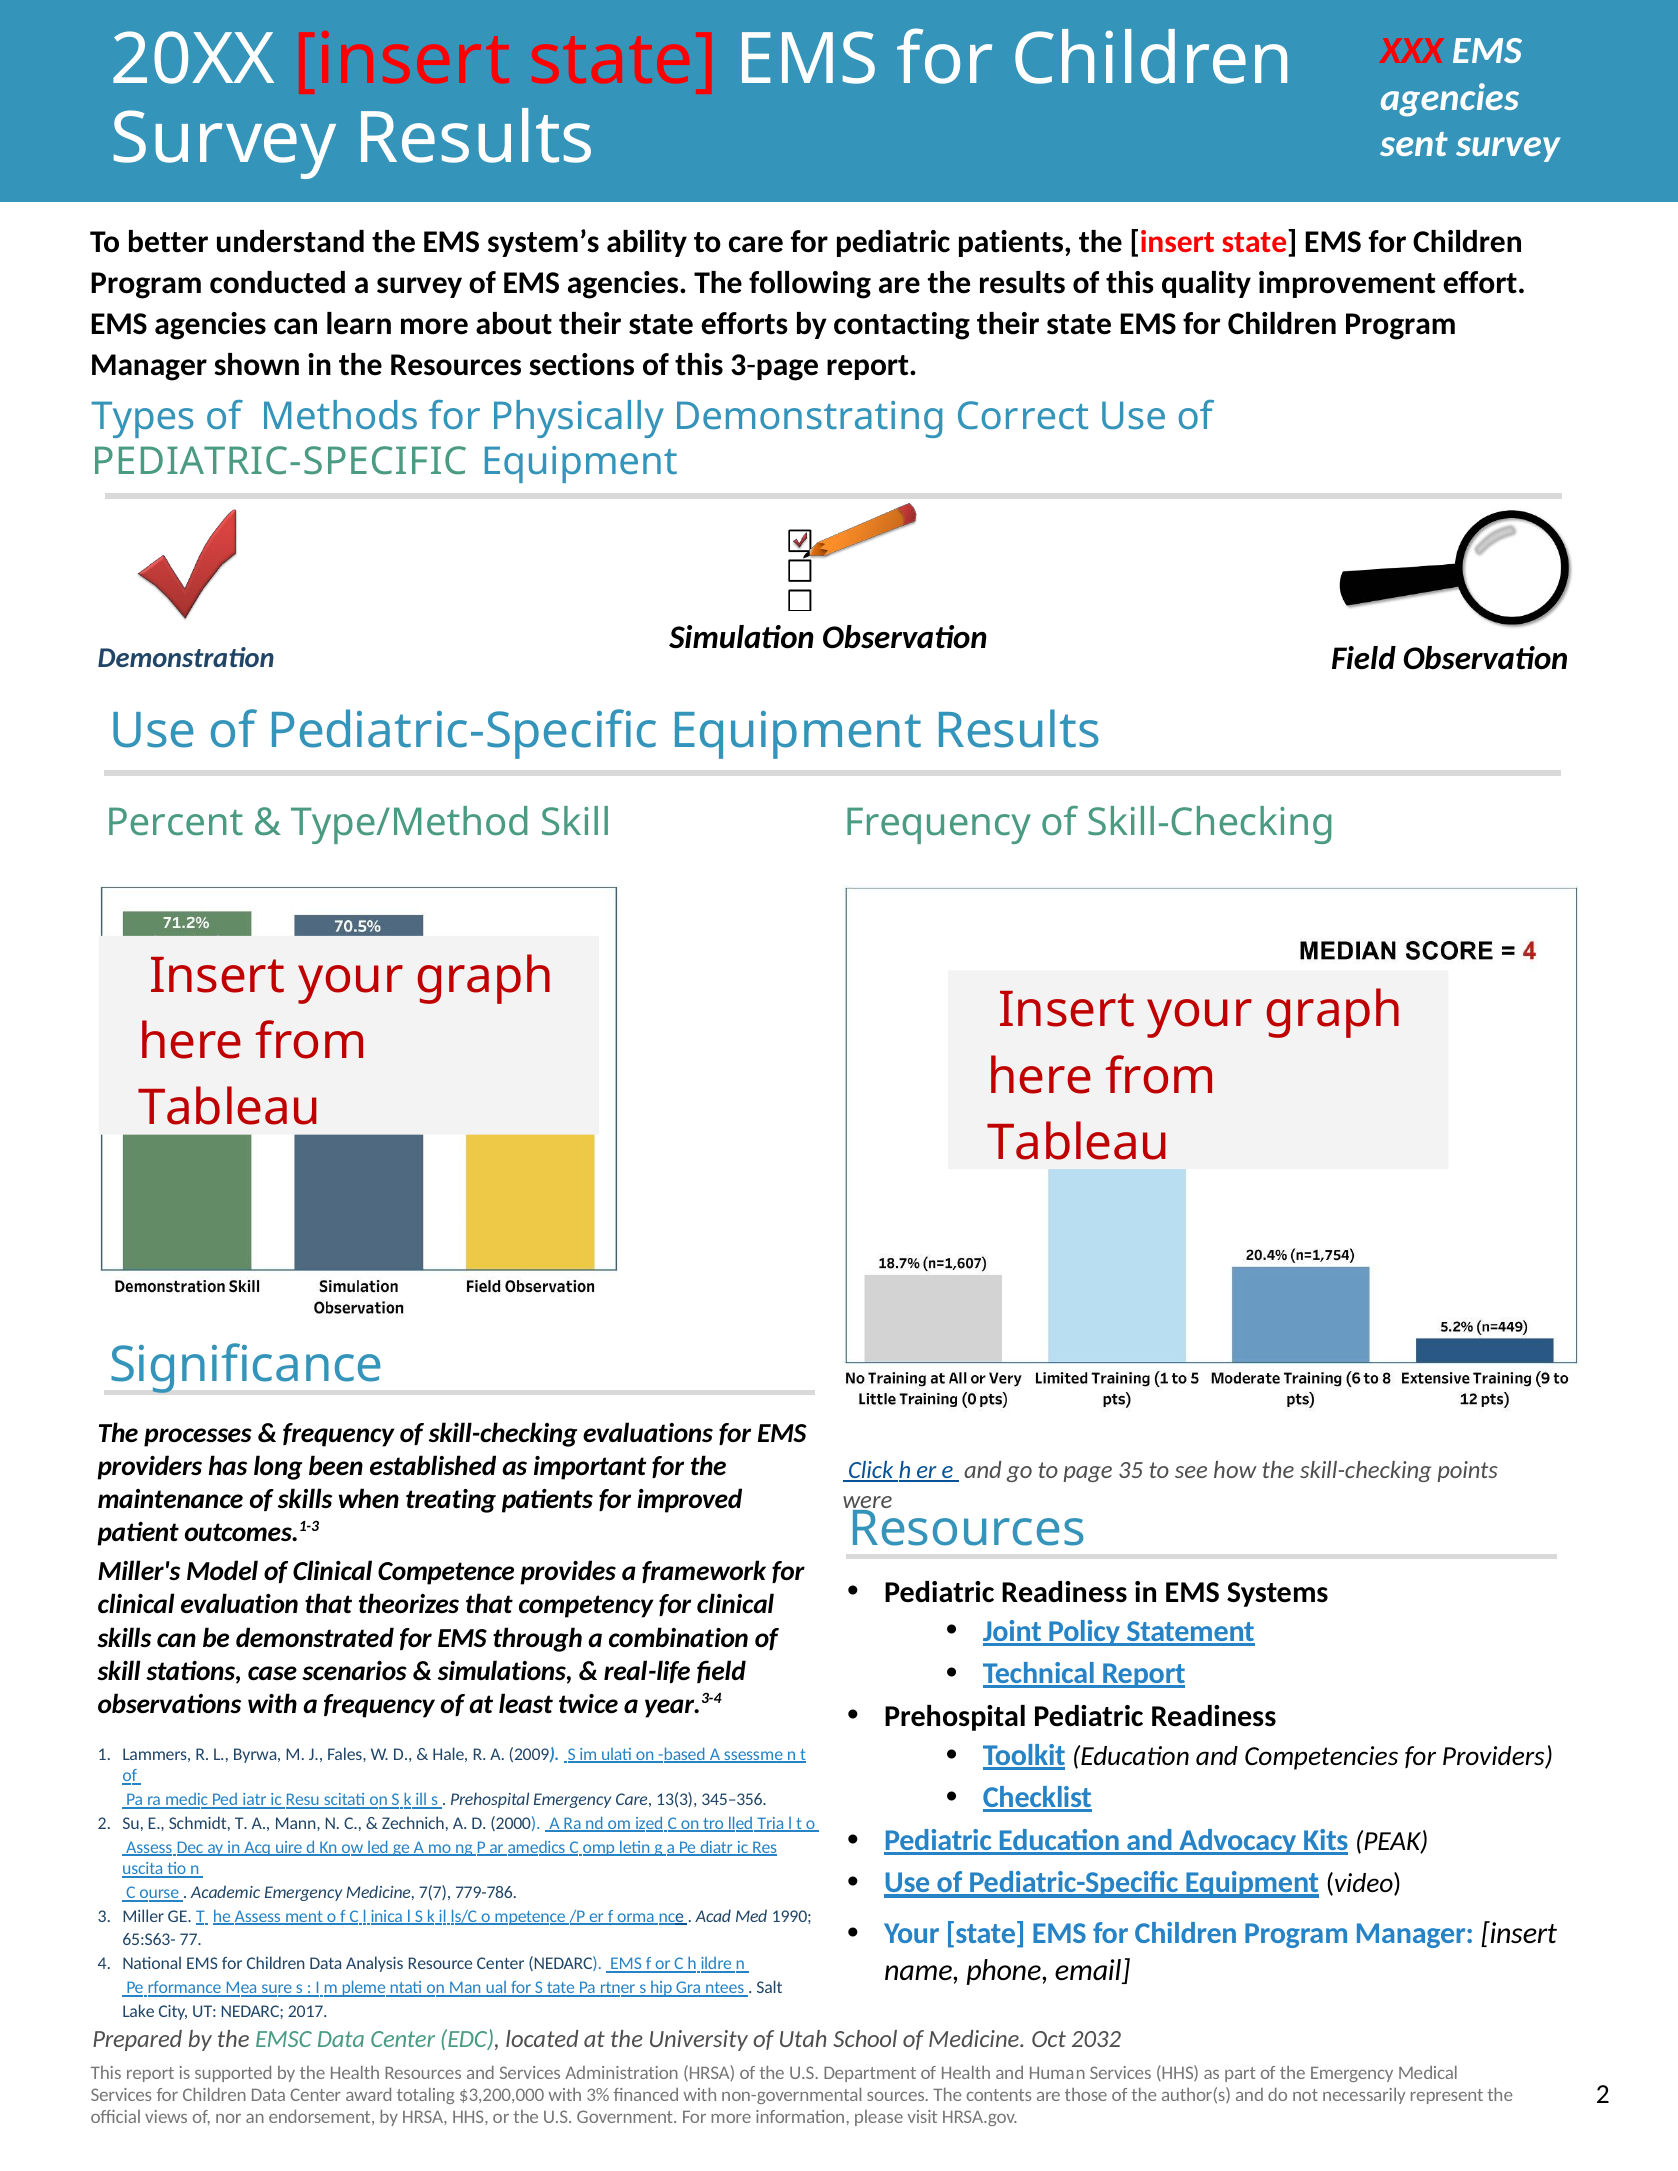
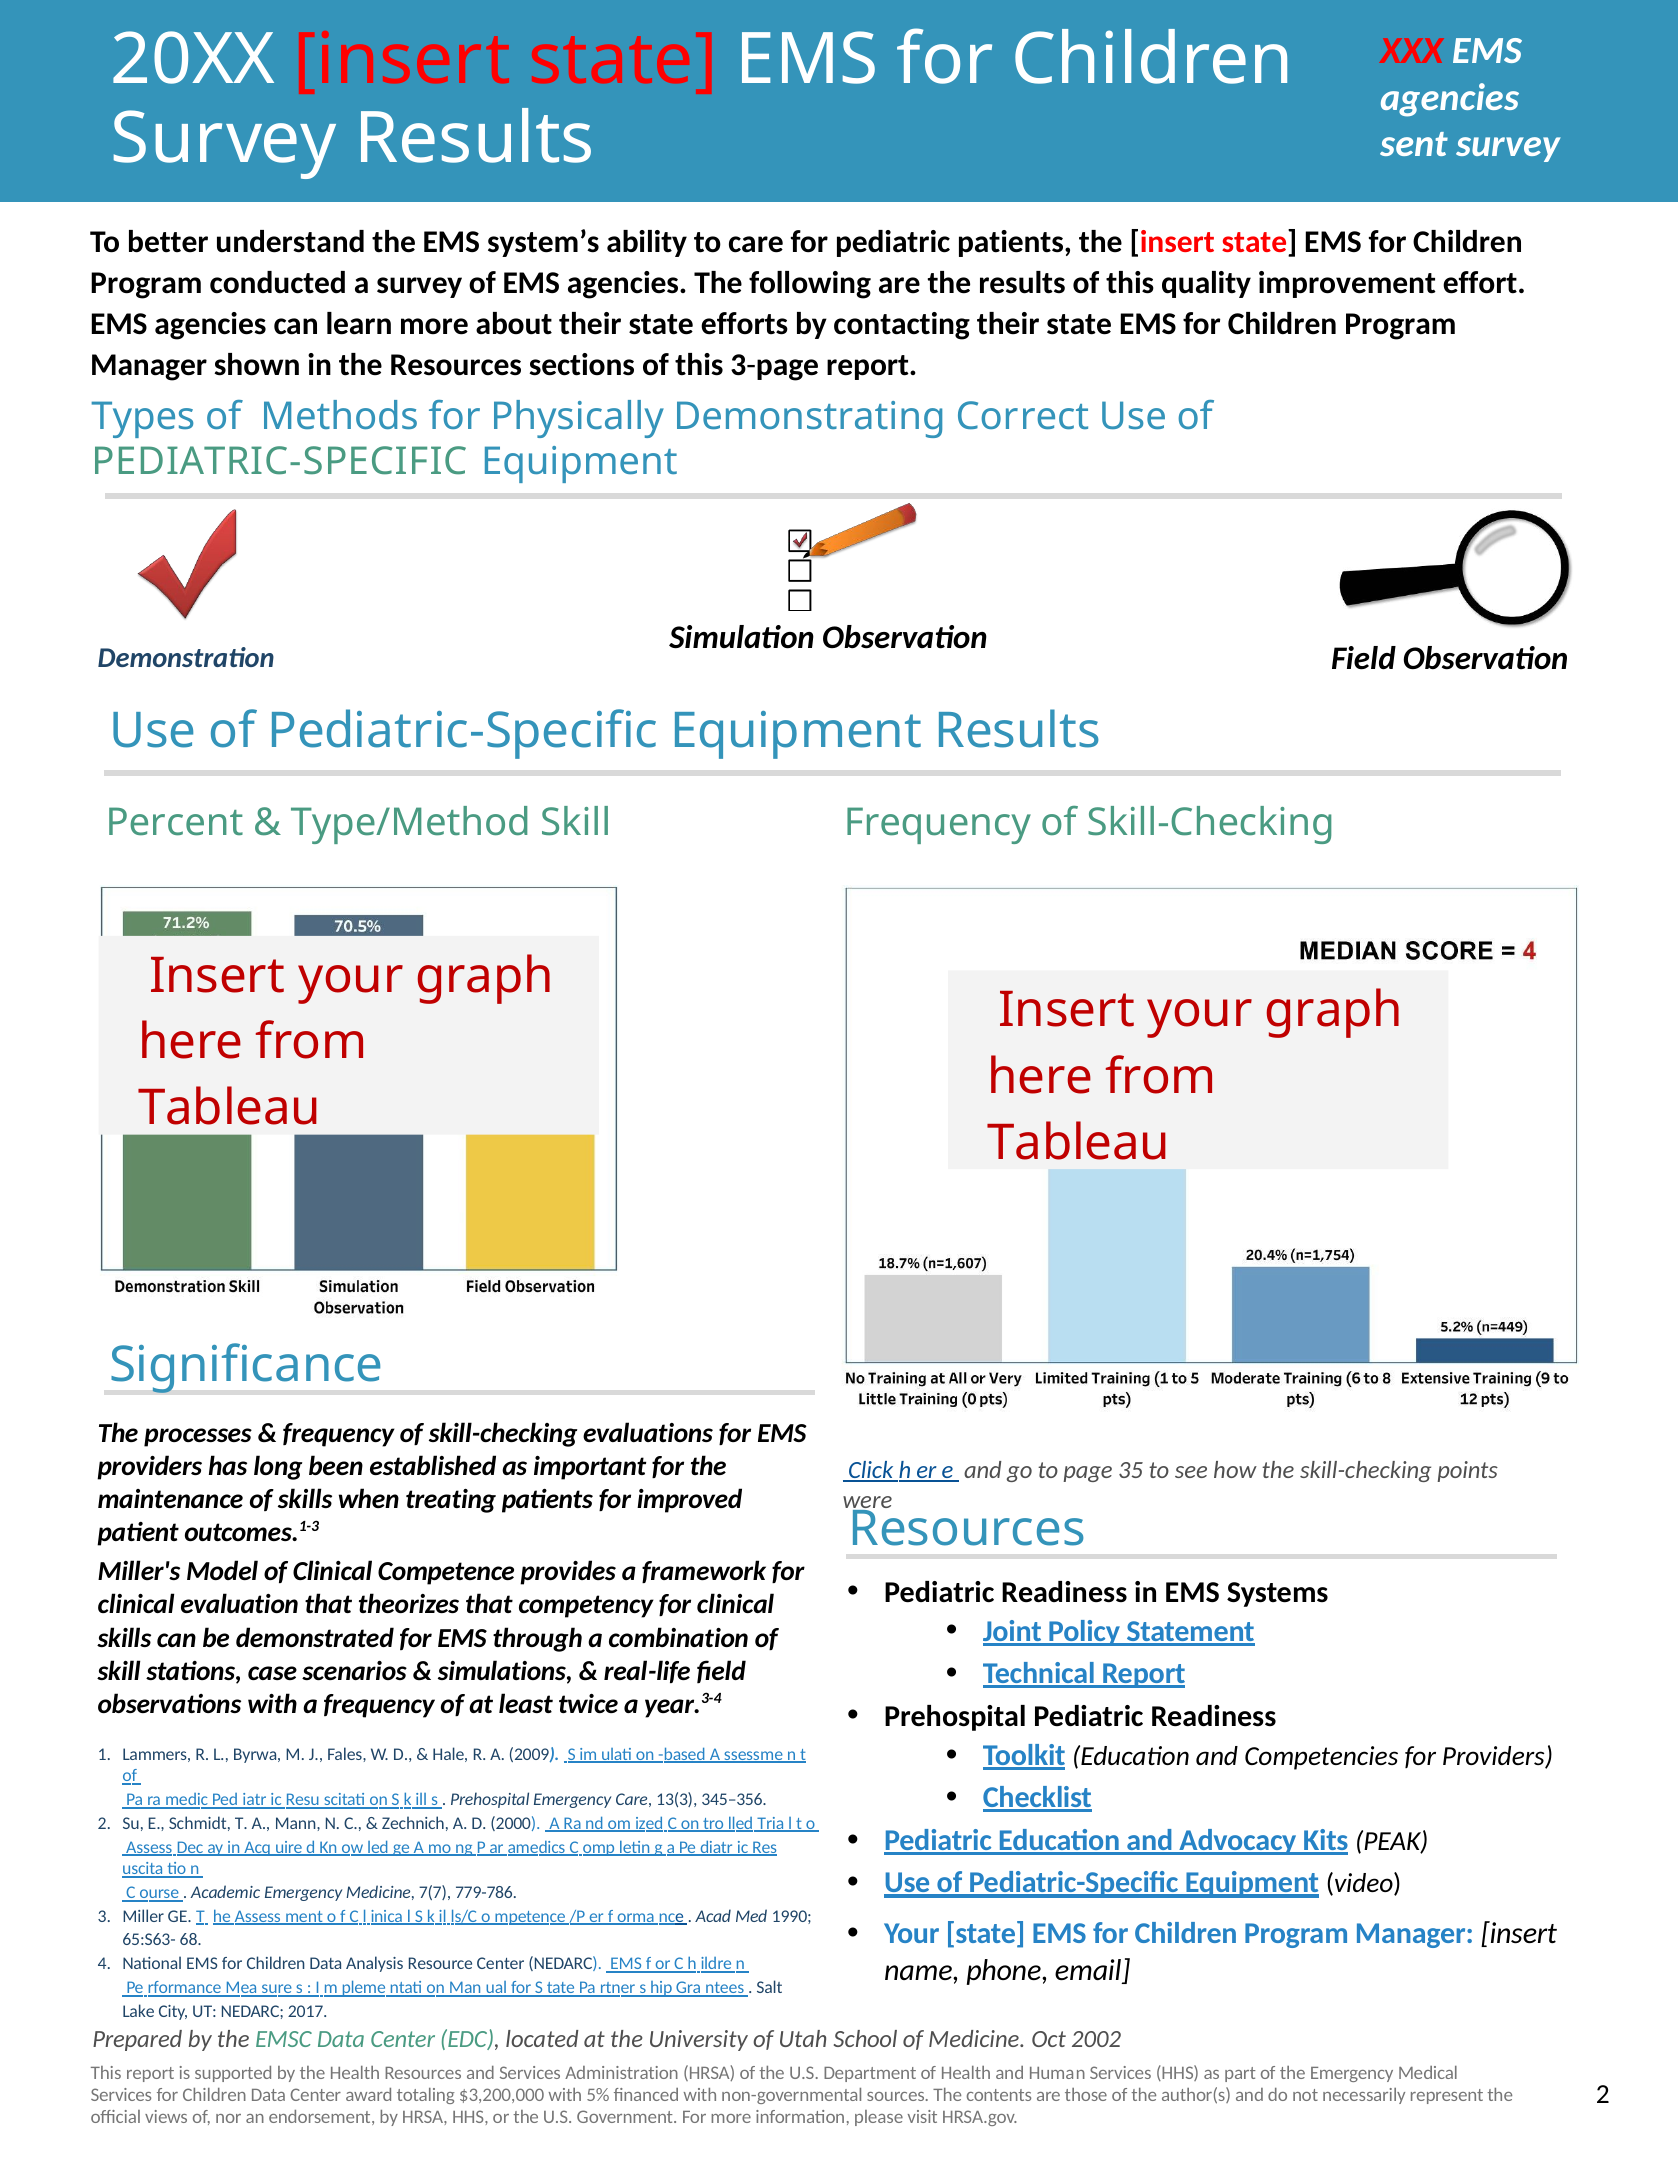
77: 77 -> 68
2032: 2032 -> 2002
3%: 3% -> 5%
